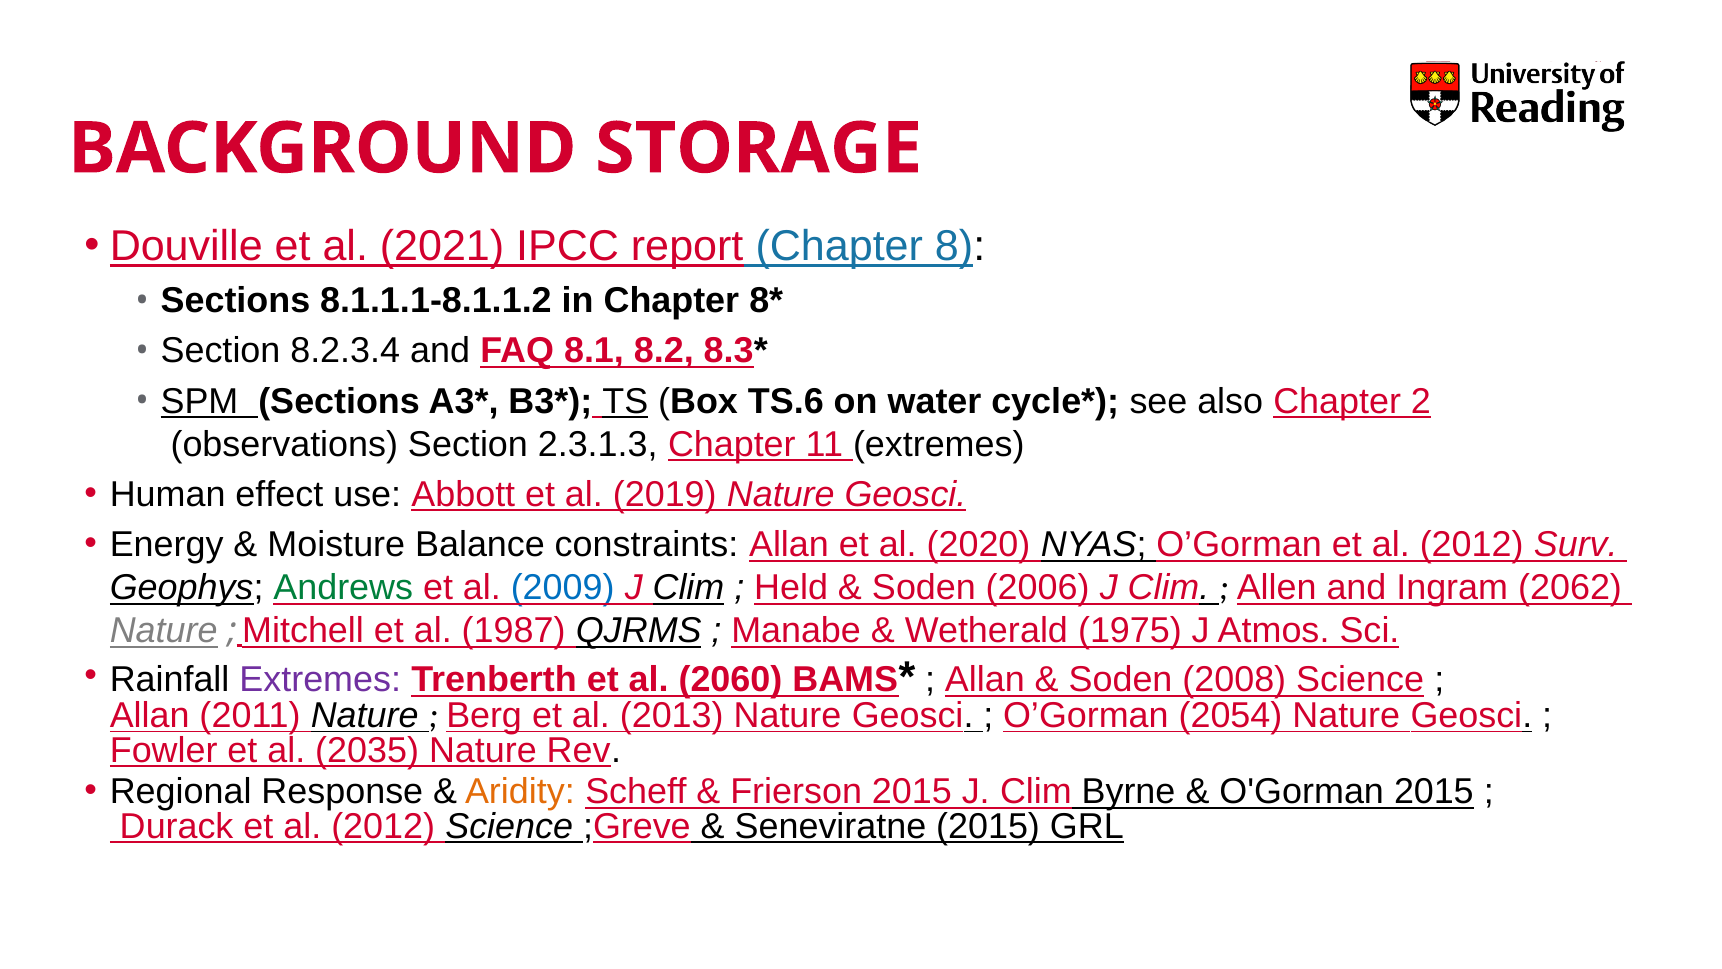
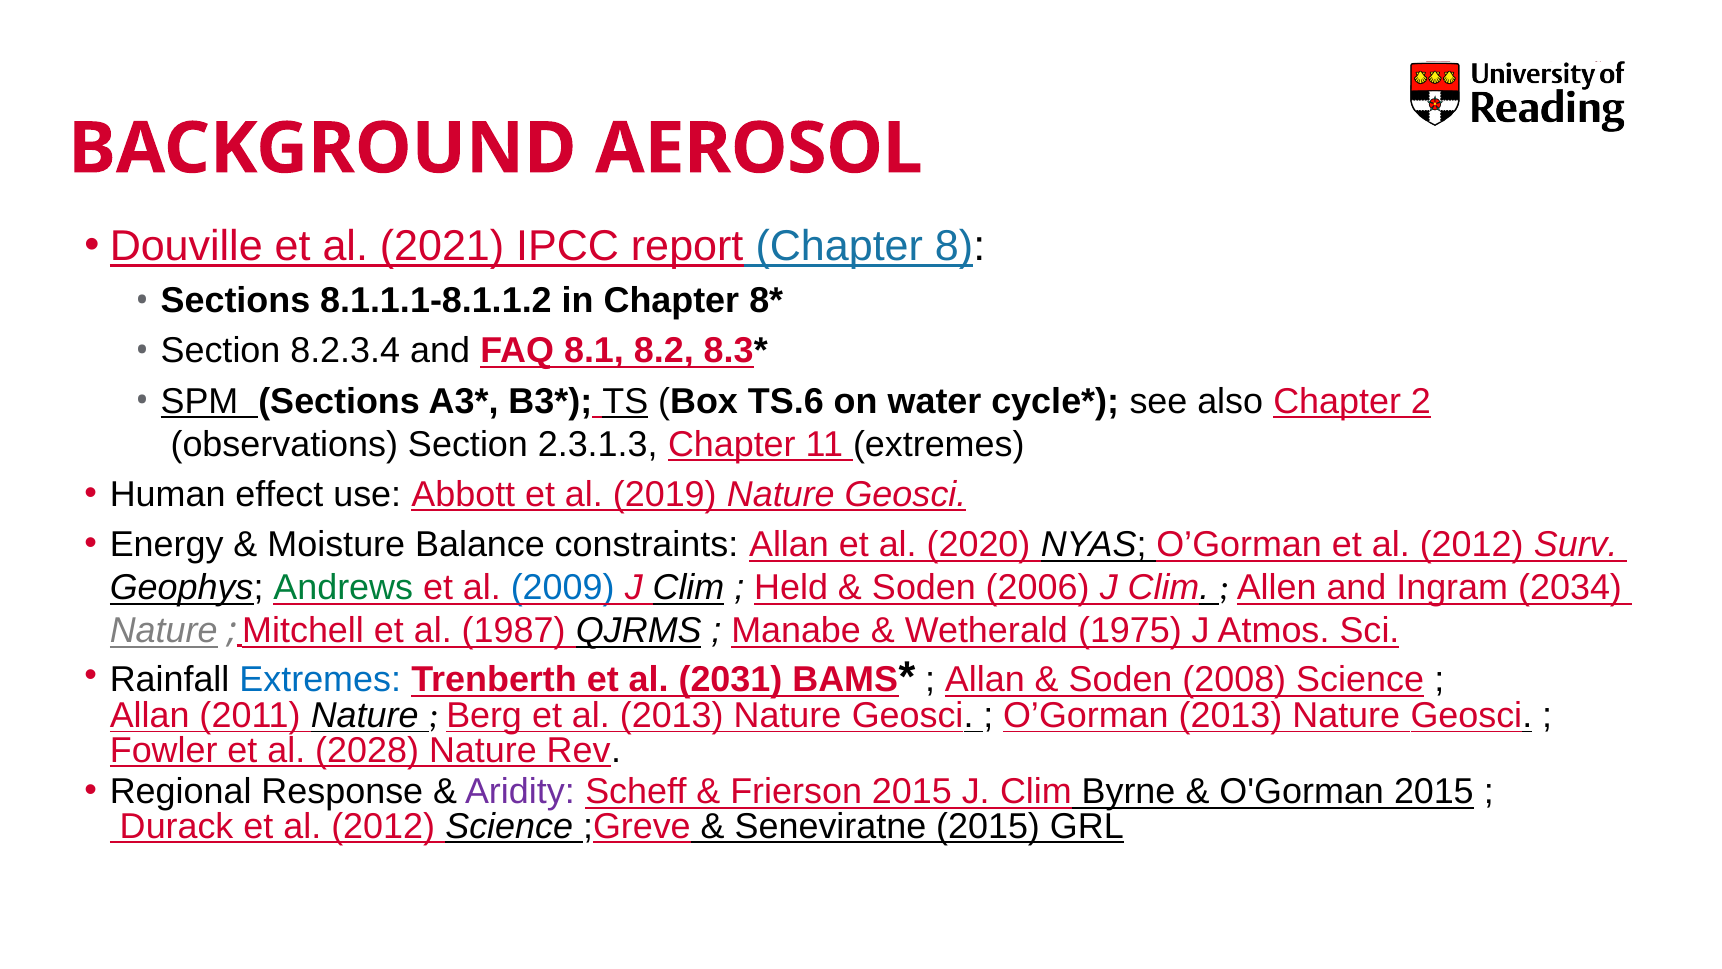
STORAGE: STORAGE -> AEROSOL
2062: 2062 -> 2034
Extremes at (320, 680) colour: purple -> blue
2060: 2060 -> 2031
O’Gorman 2054: 2054 -> 2013
2035: 2035 -> 2028
Aridity colour: orange -> purple
